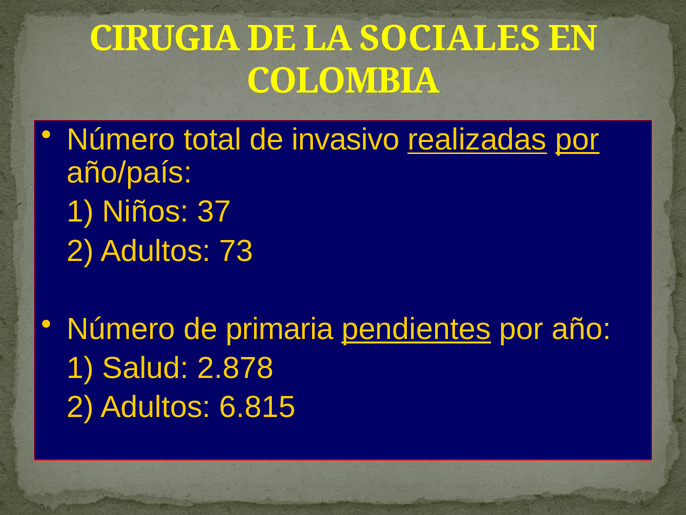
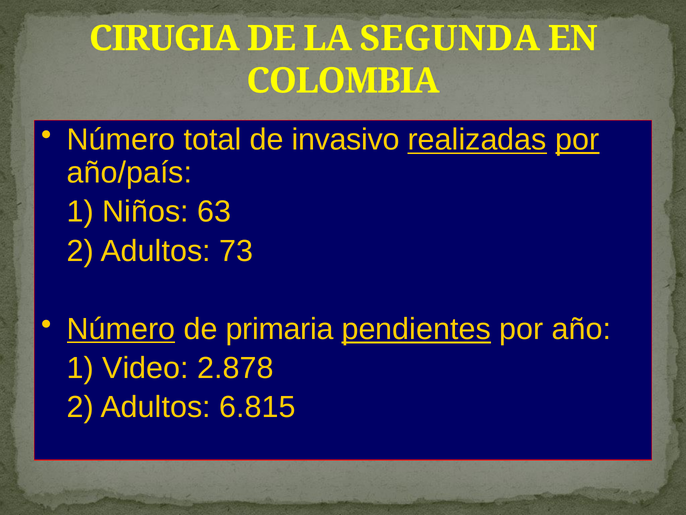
SOCIALES: SOCIALES -> SEGUNDA
37: 37 -> 63
Número at (121, 329) underline: none -> present
Salud: Salud -> Video
